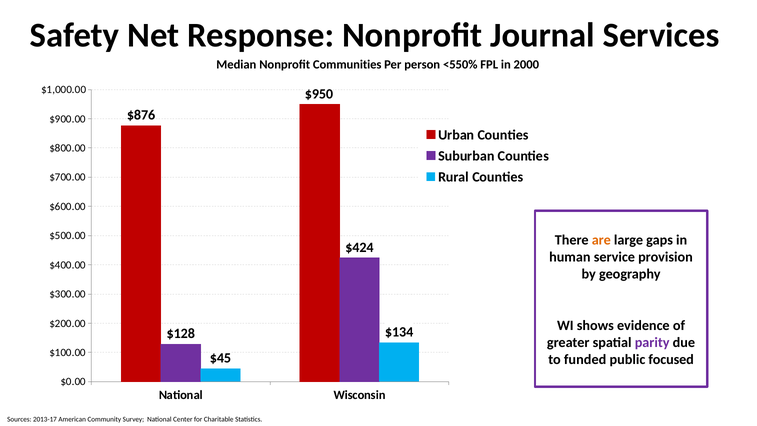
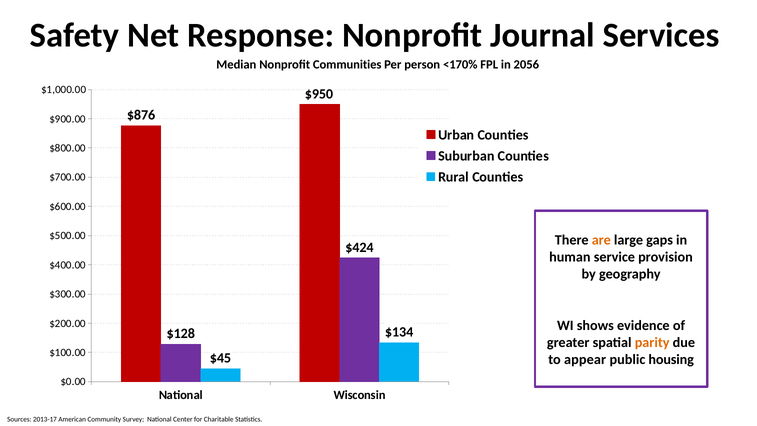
<550%: <550% -> <170%
2000: 2000 -> 2056
parity colour: purple -> orange
funded: funded -> appear
focused: focused -> housing
